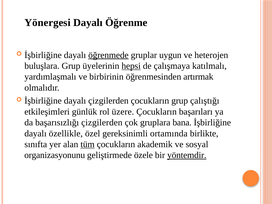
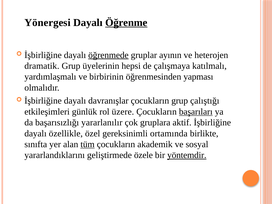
Öğrenme underline: none -> present
uygun: uygun -> ayının
buluşlara: buluşlara -> dramatik
hepsi underline: present -> none
artırmak: artırmak -> yapması
dayalı çizgilerden: çizgilerden -> davranışlar
başarıları underline: none -> present
başarısızlığı çizgilerden: çizgilerden -> yararlanılır
bana: bana -> aktif
organizasyonunu: organizasyonunu -> yararlandıklarını
